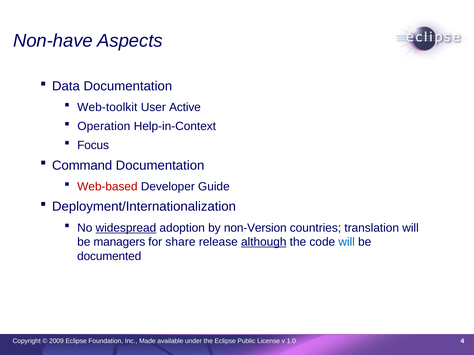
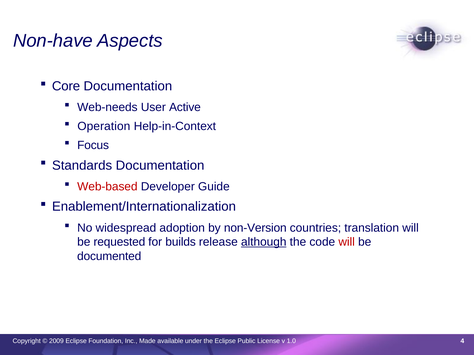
Data: Data -> Core
Web-toolkit: Web-toolkit -> Web-needs
Command: Command -> Standards
Deployment/Internationalization: Deployment/Internationalization -> Enablement/Internationalization
widespread underline: present -> none
managers: managers -> requested
share: share -> builds
will at (347, 242) colour: blue -> red
